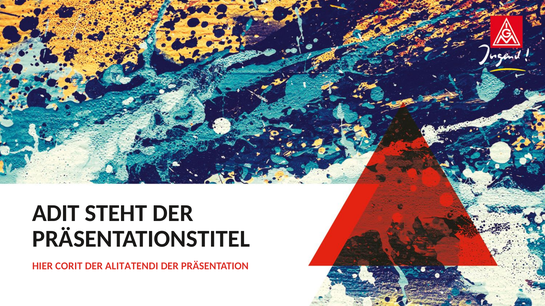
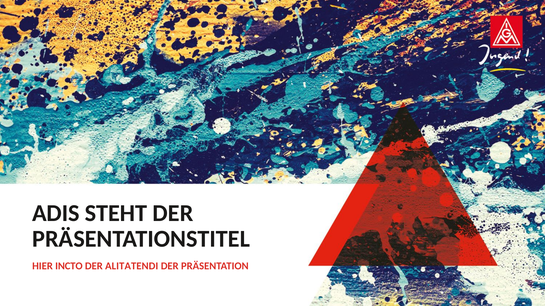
ADIT: ADIT -> ADIS
CORIT: CORIT -> INCTO
